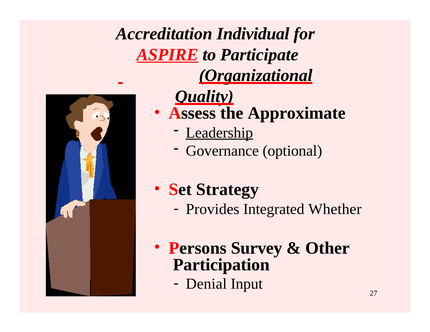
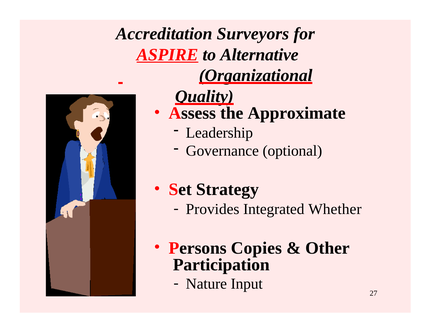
Individual: Individual -> Surveyors
Participate: Participate -> Alternative
Leadership underline: present -> none
Survey: Survey -> Copies
Denial: Denial -> Nature
